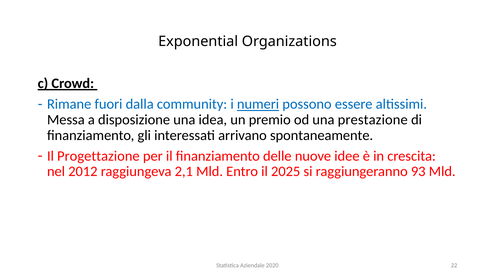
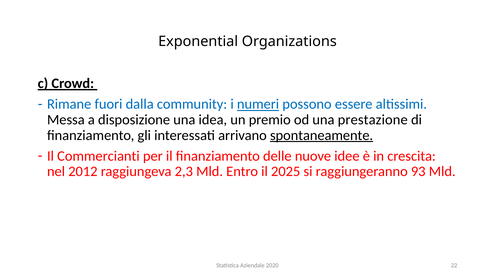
spontaneamente underline: none -> present
Progettazione: Progettazione -> Commercianti
2,1: 2,1 -> 2,3
